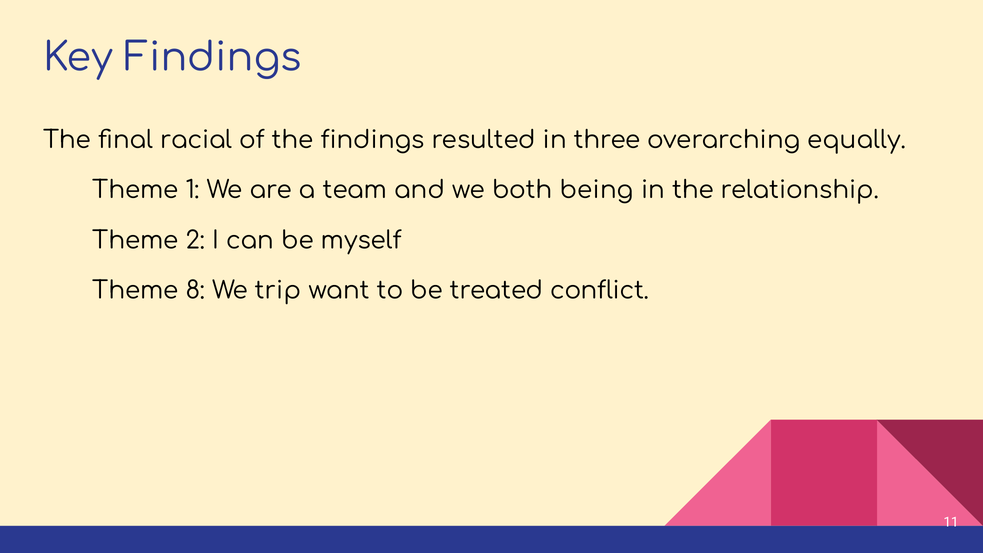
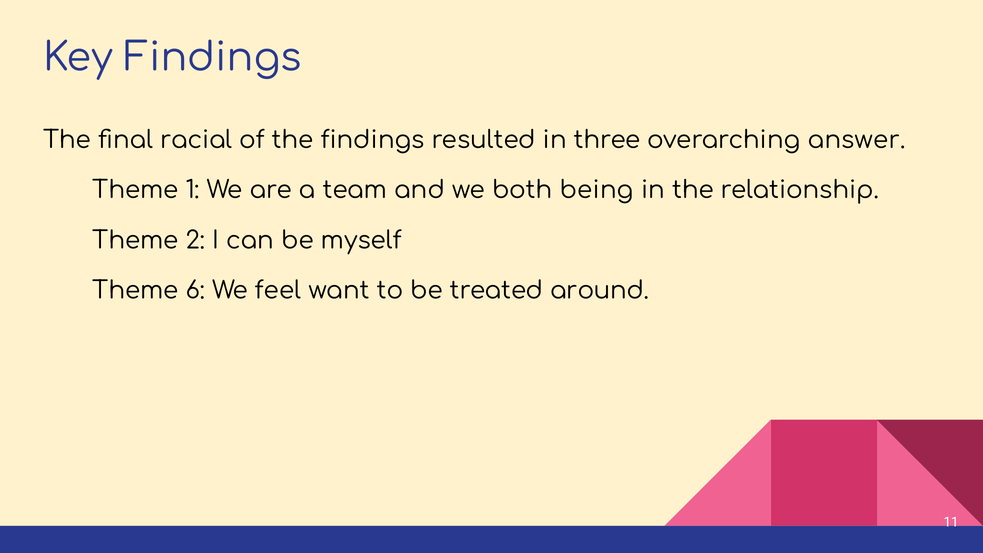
equally: equally -> answer
8: 8 -> 6
trip: trip -> feel
conflict: conflict -> around
